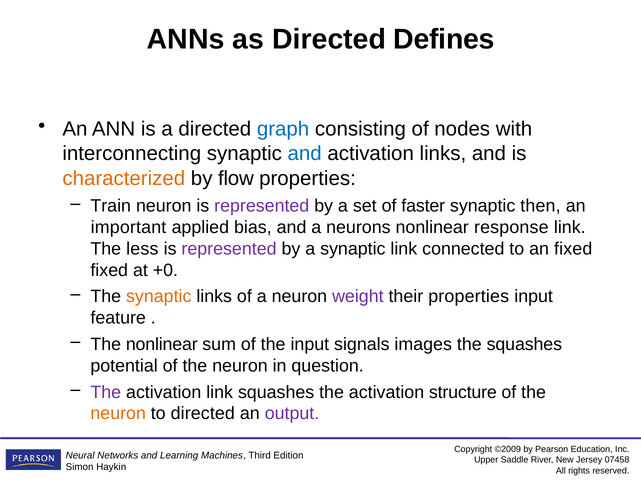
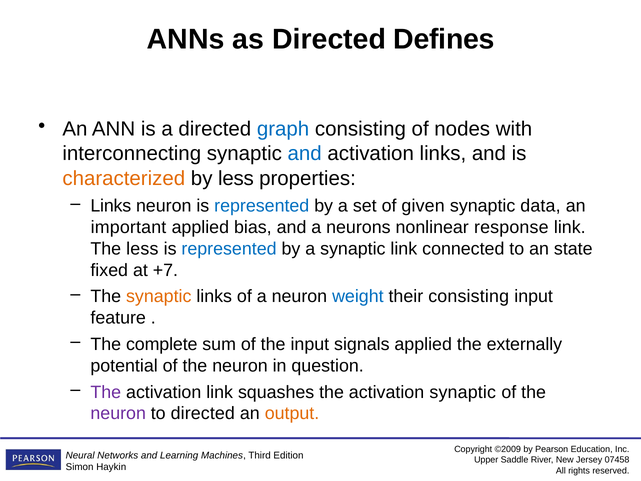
by flow: flow -> less
Train at (111, 206): Train -> Links
represented at (262, 206) colour: purple -> blue
faster: faster -> given
then: then -> data
represented at (229, 249) colour: purple -> blue
an fixed: fixed -> state
+0: +0 -> +7
weight colour: purple -> blue
their properties: properties -> consisting
The nonlinear: nonlinear -> complete
signals images: images -> applied
the squashes: squashes -> externally
activation structure: structure -> synaptic
neuron at (118, 413) colour: orange -> purple
output colour: purple -> orange
